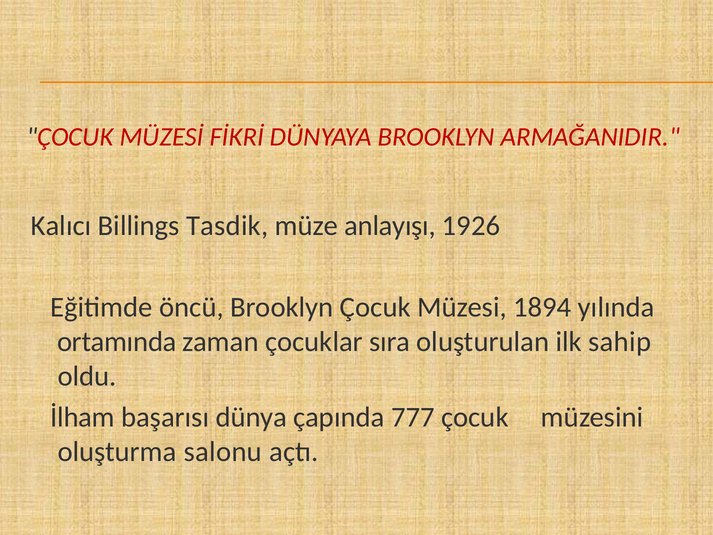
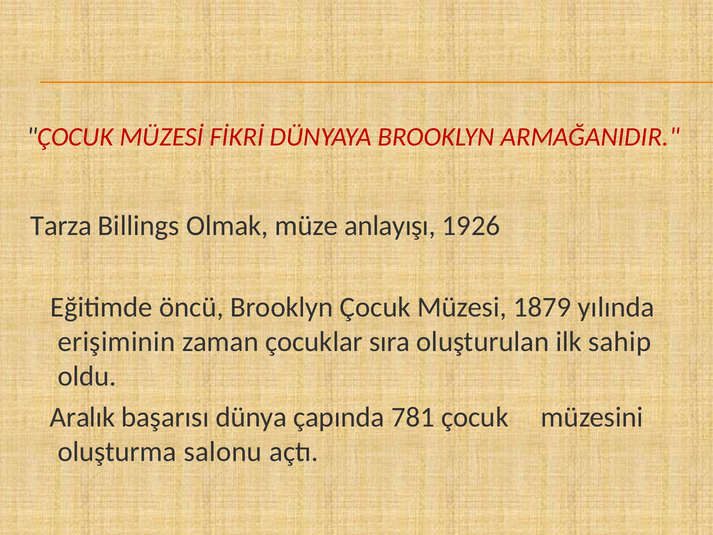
Kalıcı: Kalıcı -> Tarza
Tasdik: Tasdik -> Olmak
1894: 1894 -> 1879
ortamında: ortamında -> erişiminin
İlham: İlham -> Aralık
777: 777 -> 781
